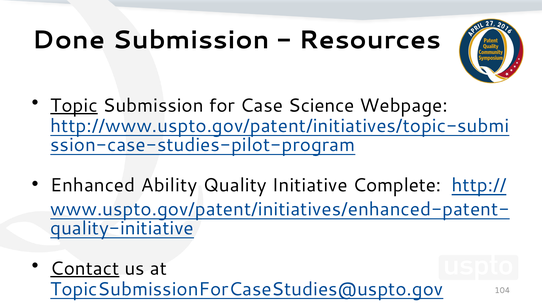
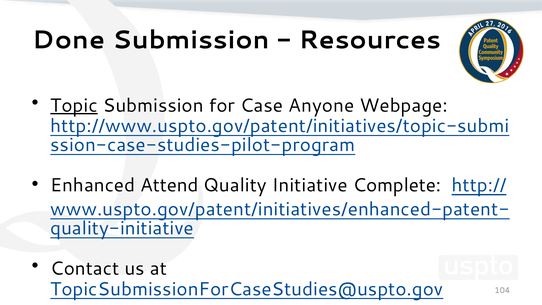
Science: Science -> Anyone
Ability: Ability -> Attend
Contact underline: present -> none
